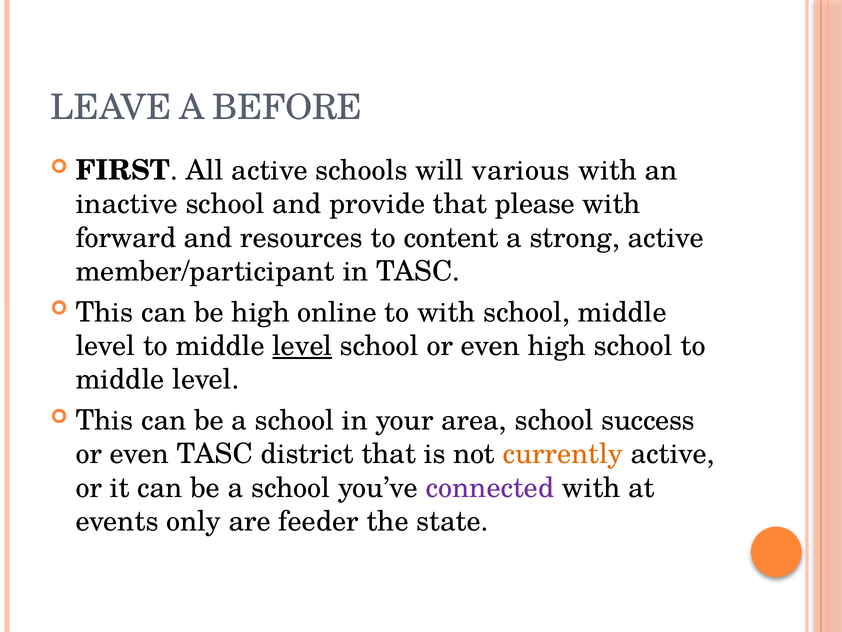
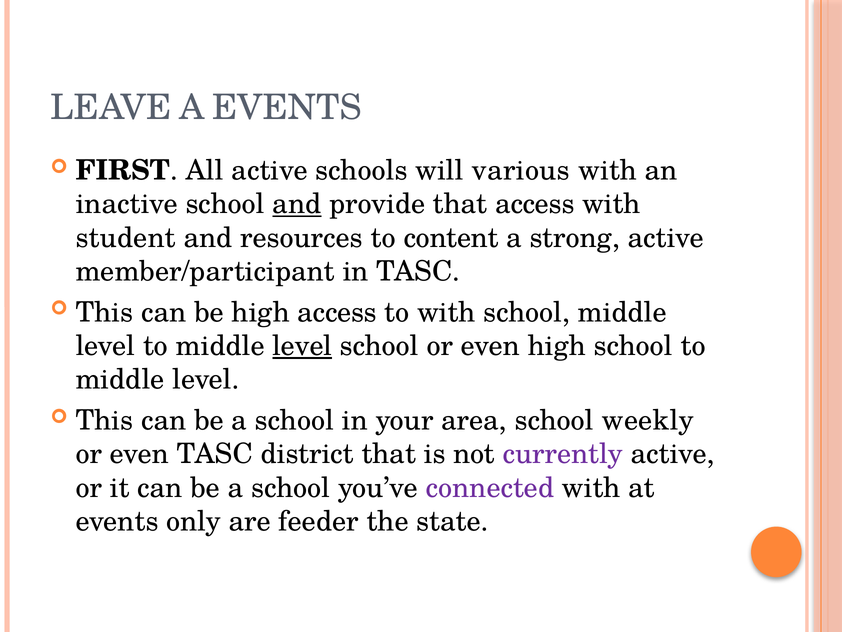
A BEFORE: BEFORE -> EVENTS
and at (297, 204) underline: none -> present
that please: please -> access
forward: forward -> student
high online: online -> access
success: success -> weekly
currently colour: orange -> purple
